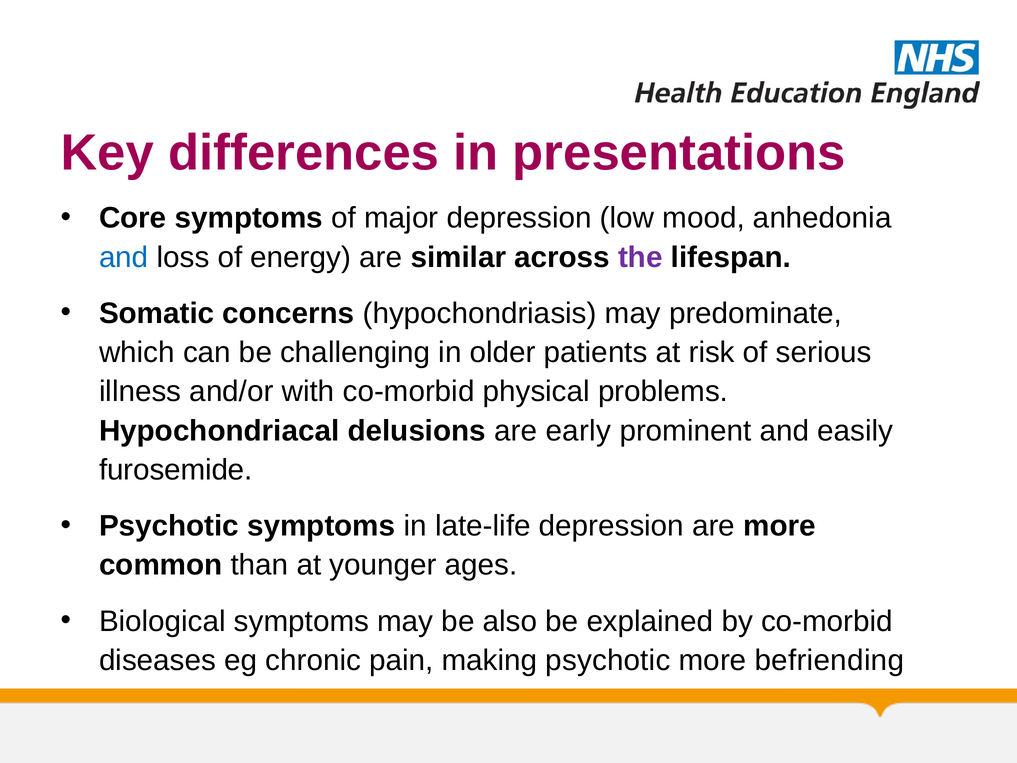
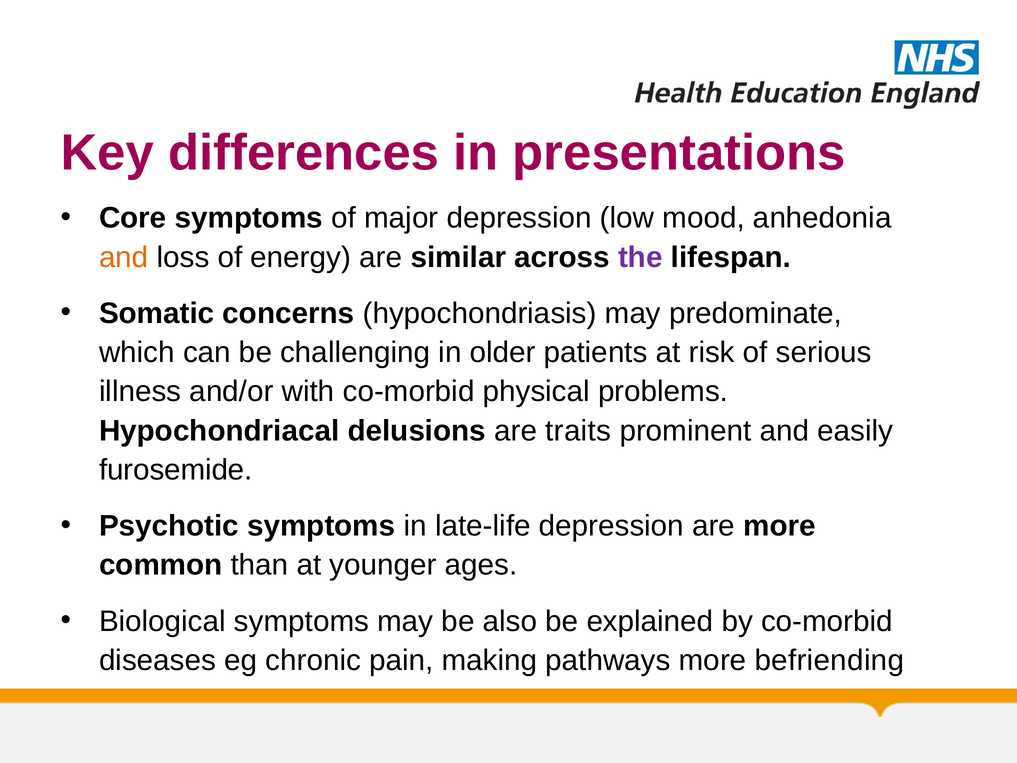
and at (124, 257) colour: blue -> orange
early: early -> traits
making psychotic: psychotic -> pathways
